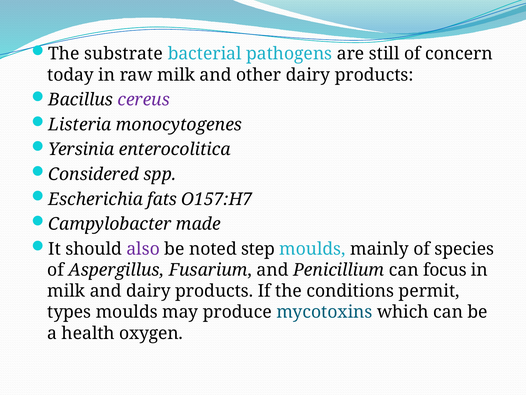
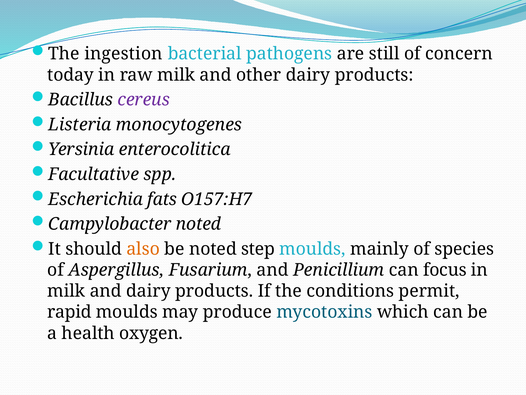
substrate: substrate -> ingestion
Considered: Considered -> Facultative
Campylobacter made: made -> noted
also colour: purple -> orange
types: types -> rapid
